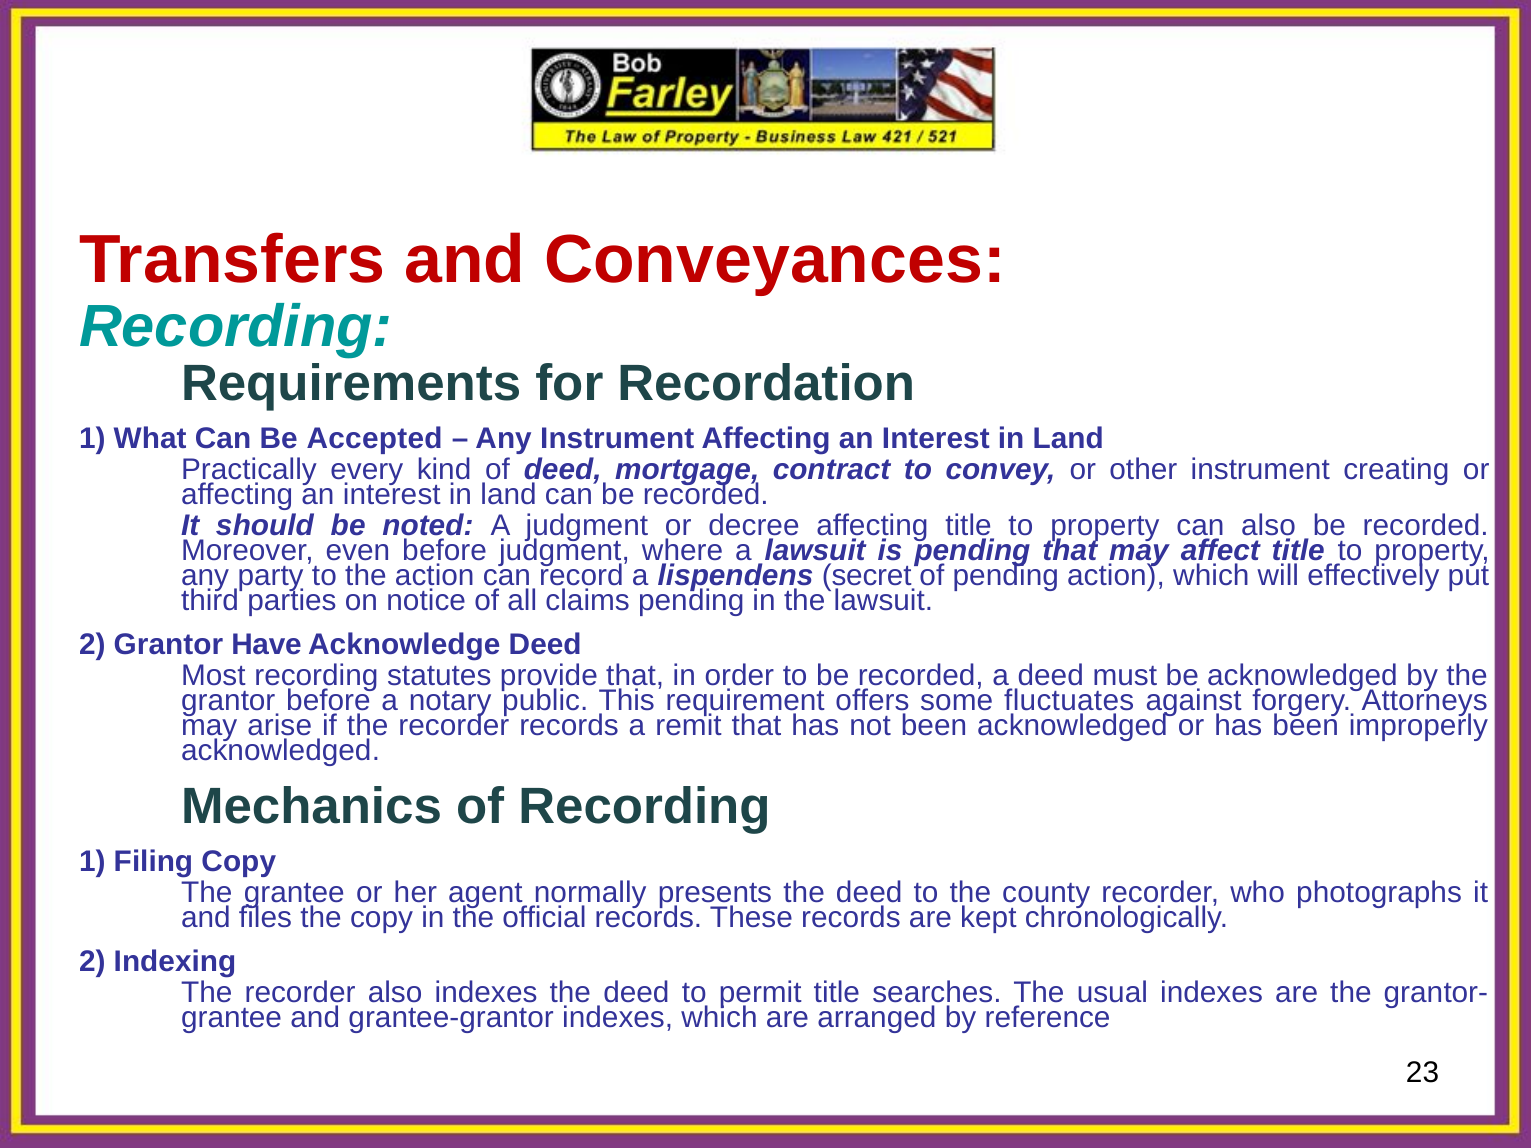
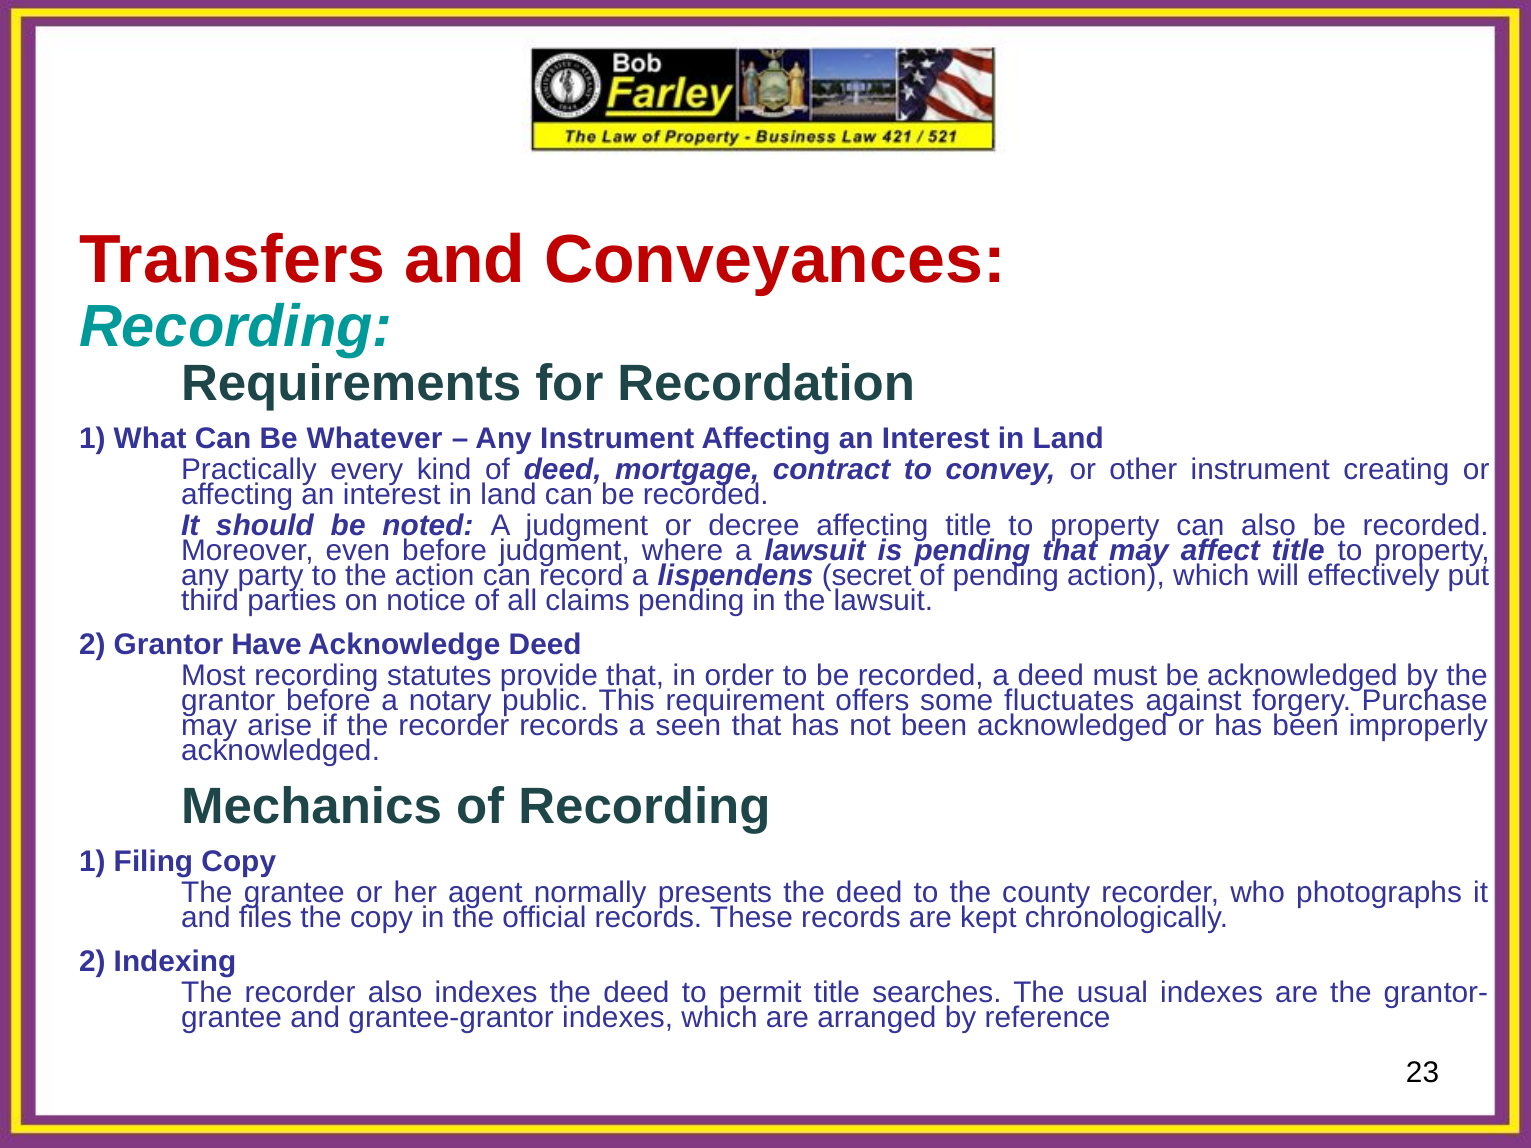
Accepted: Accepted -> Whatever
Attorneys: Attorneys -> Purchase
remit: remit -> seen
